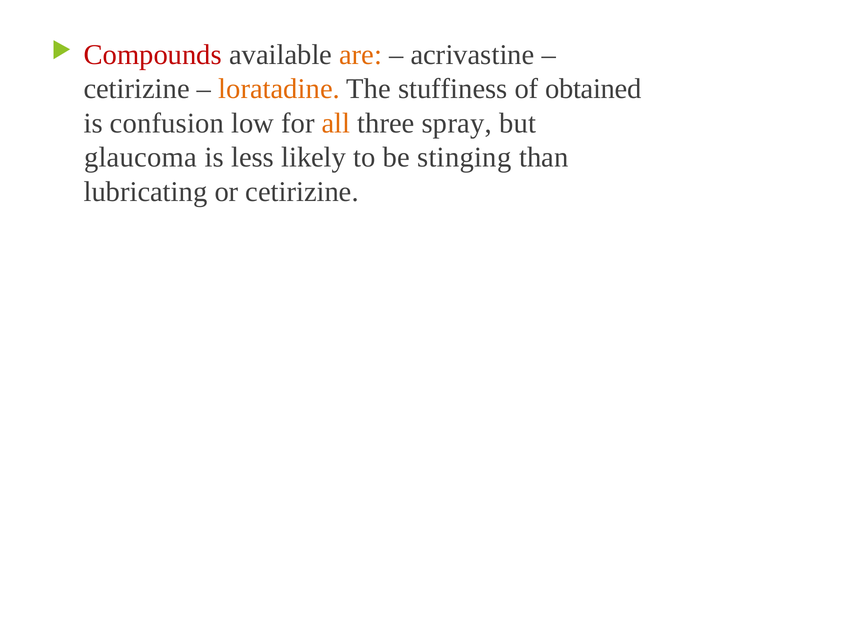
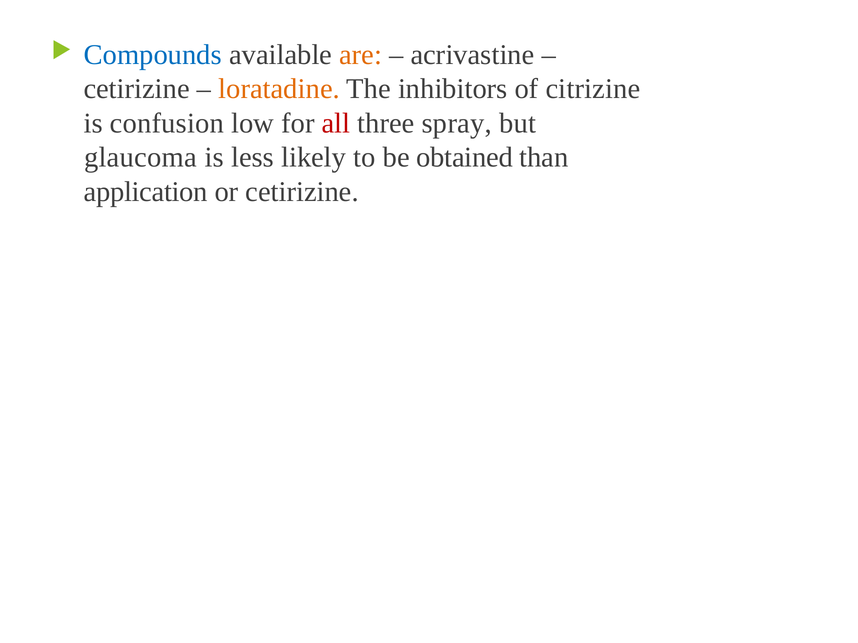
Compounds colour: red -> blue
stuffiness: stuffiness -> inhibitors
obtained: obtained -> citrizine
all colour: orange -> red
stinging: stinging -> obtained
lubricating: lubricating -> application
